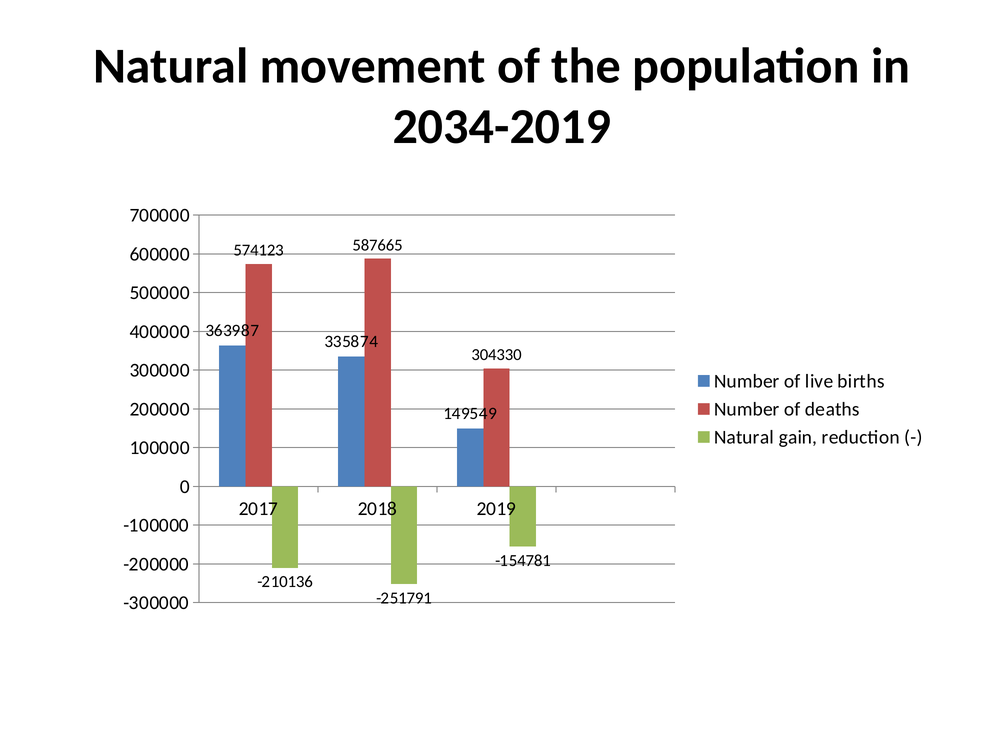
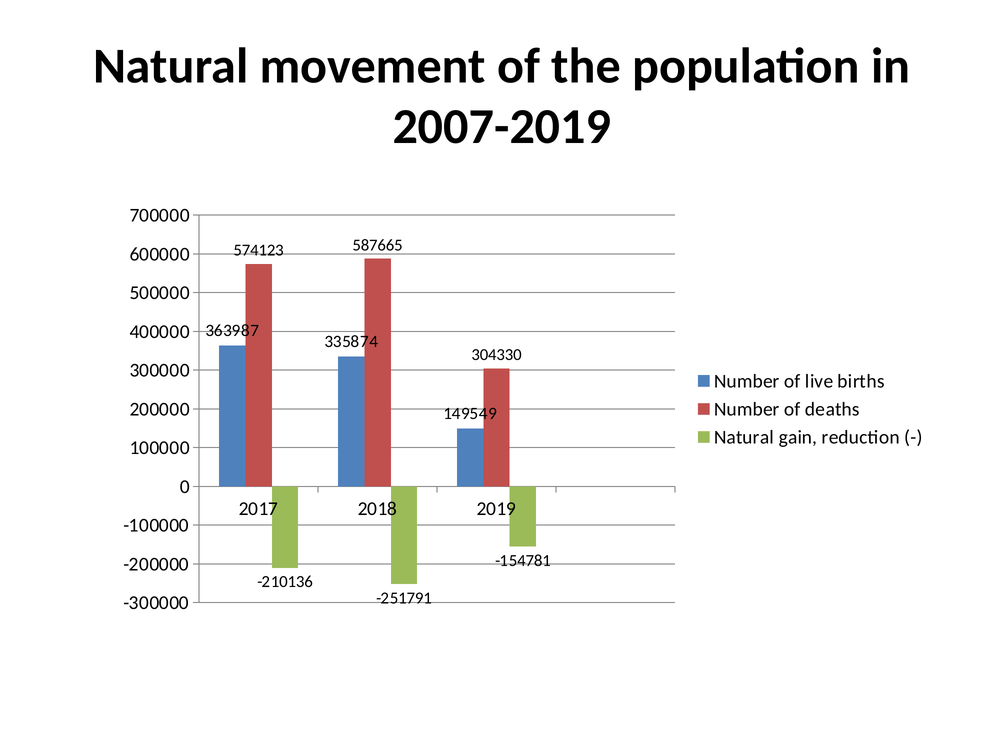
2034-2019: 2034-2019 -> 2007-2019
